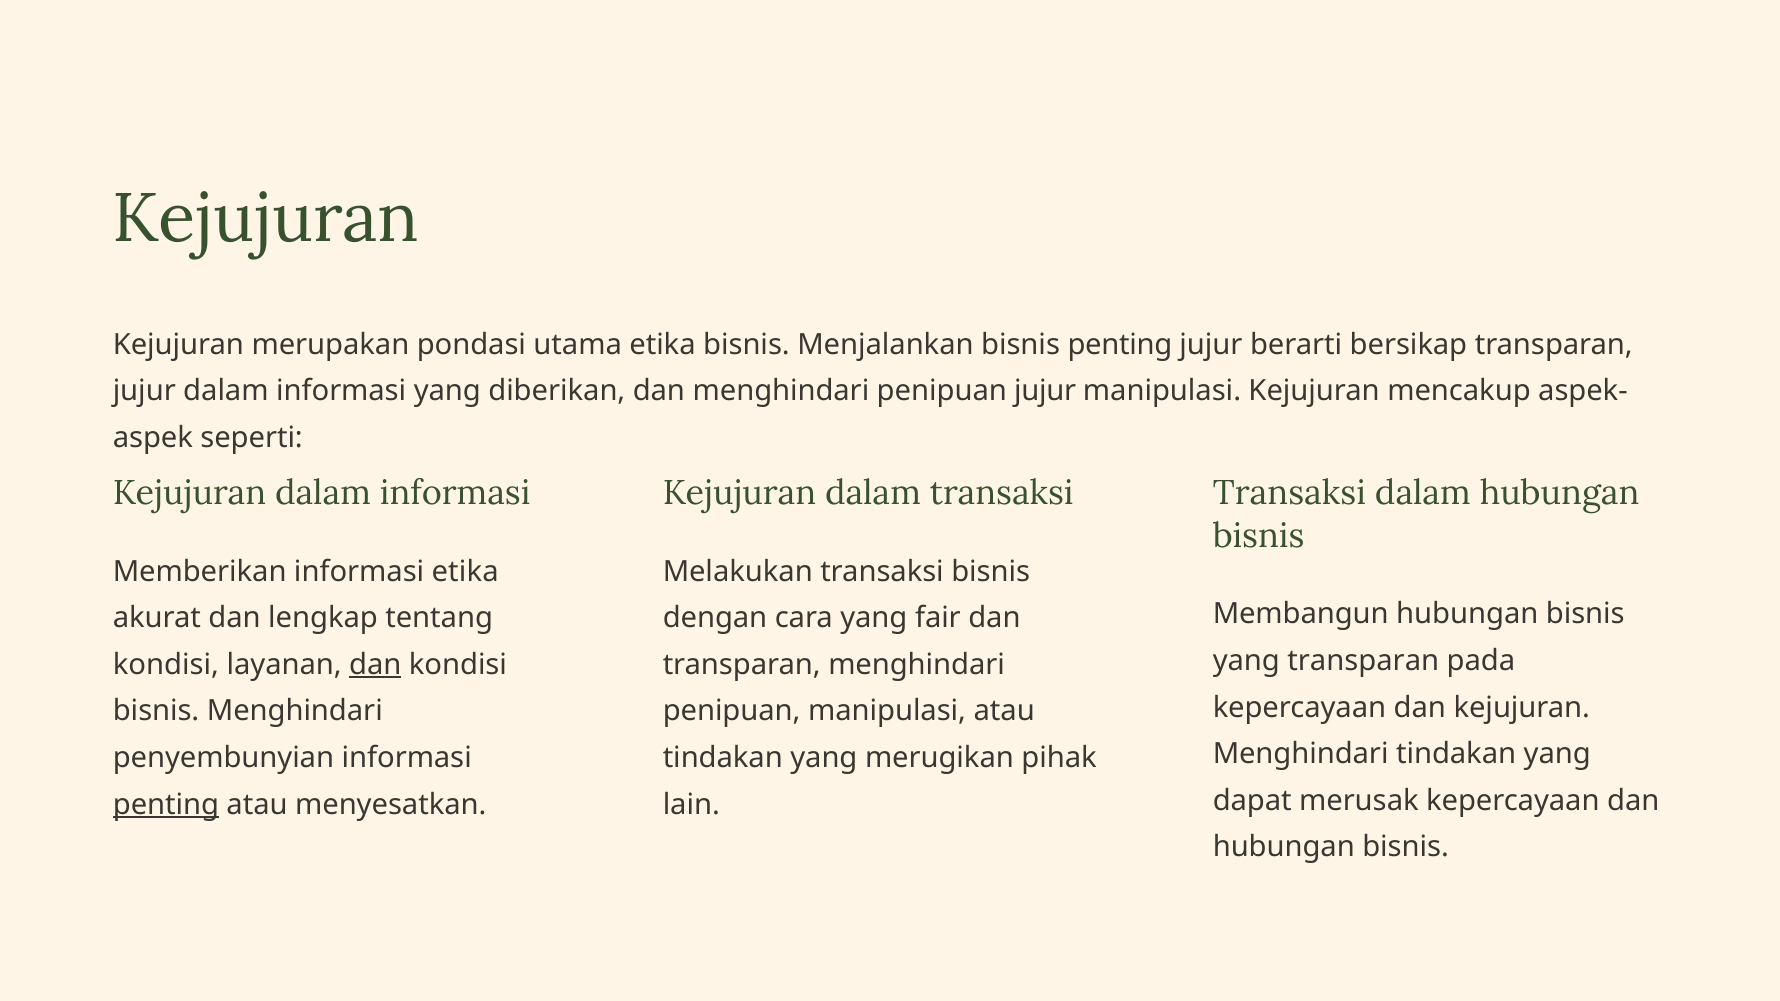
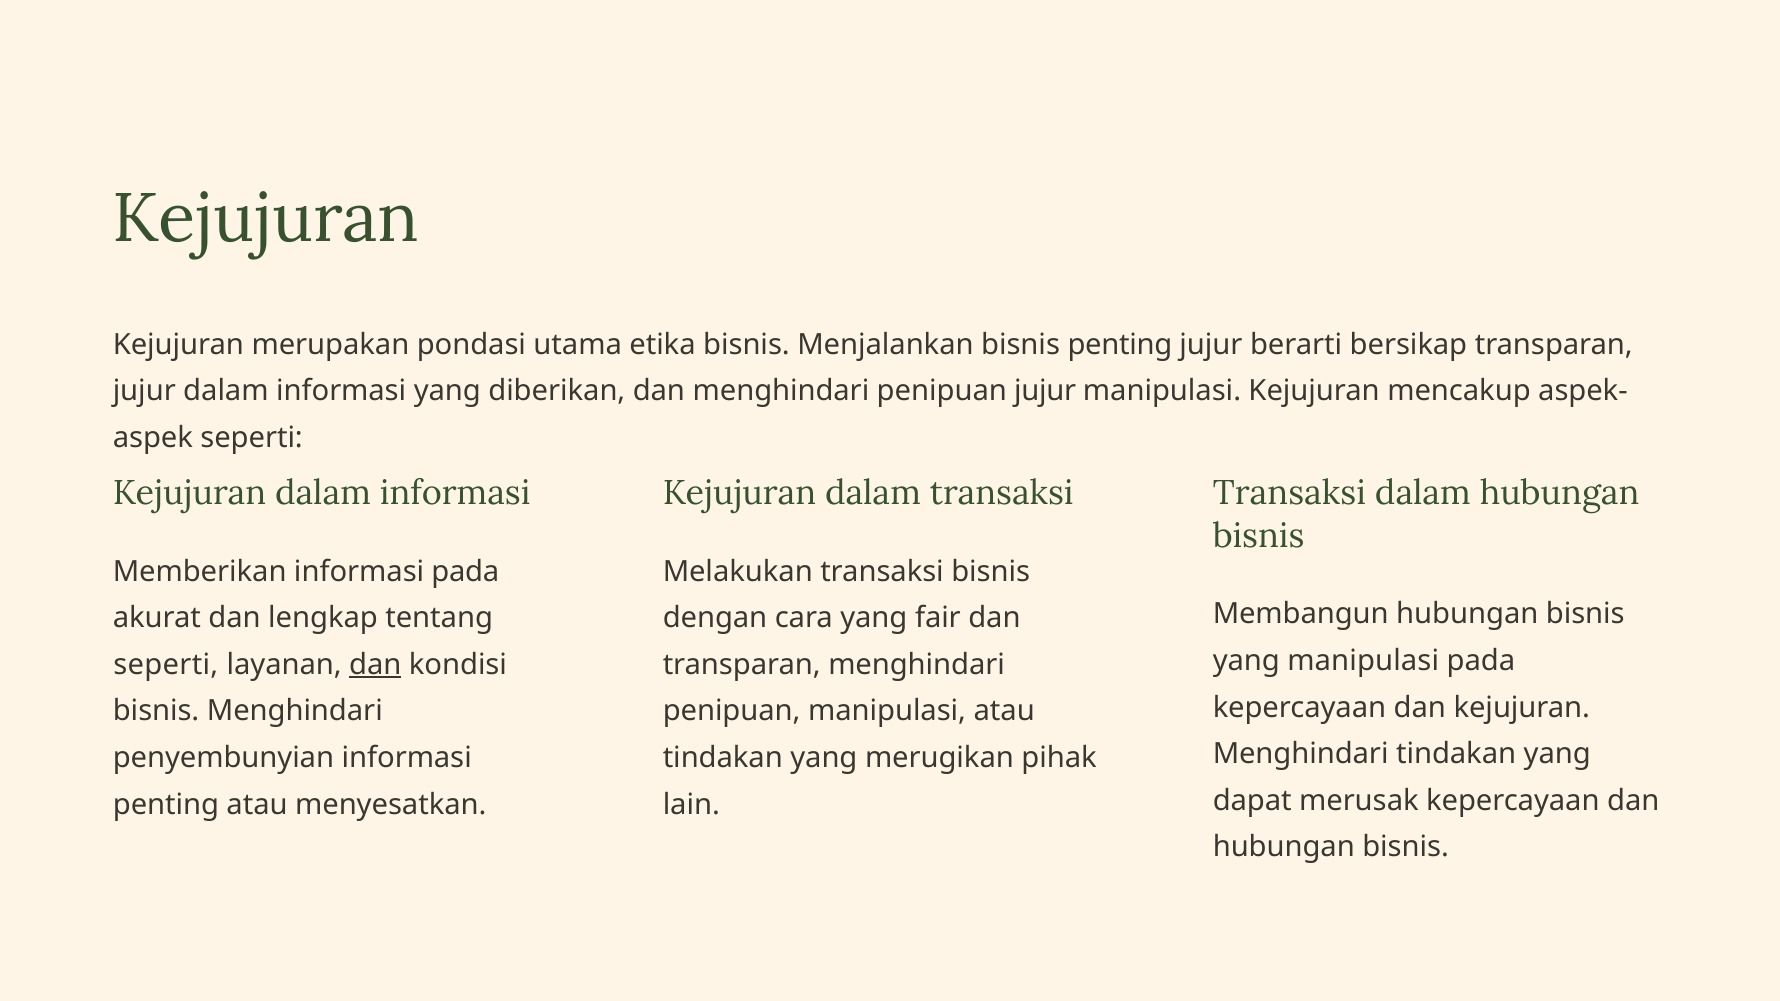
informasi etika: etika -> pada
yang transparan: transparan -> manipulasi
kondisi at (166, 665): kondisi -> seperti
penting at (166, 805) underline: present -> none
